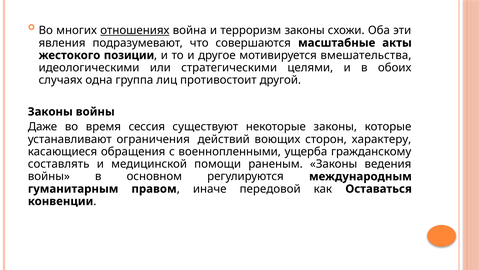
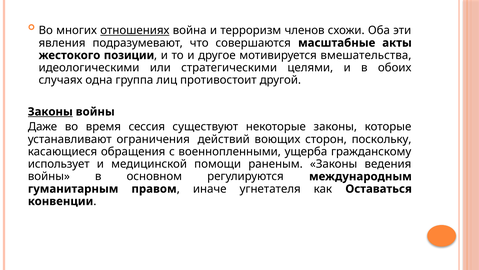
терроризм законы: законы -> членов
Законы at (50, 111) underline: none -> present
характеру: характеру -> поскольку
составлять: составлять -> использует
передовой: передовой -> угнетателя
